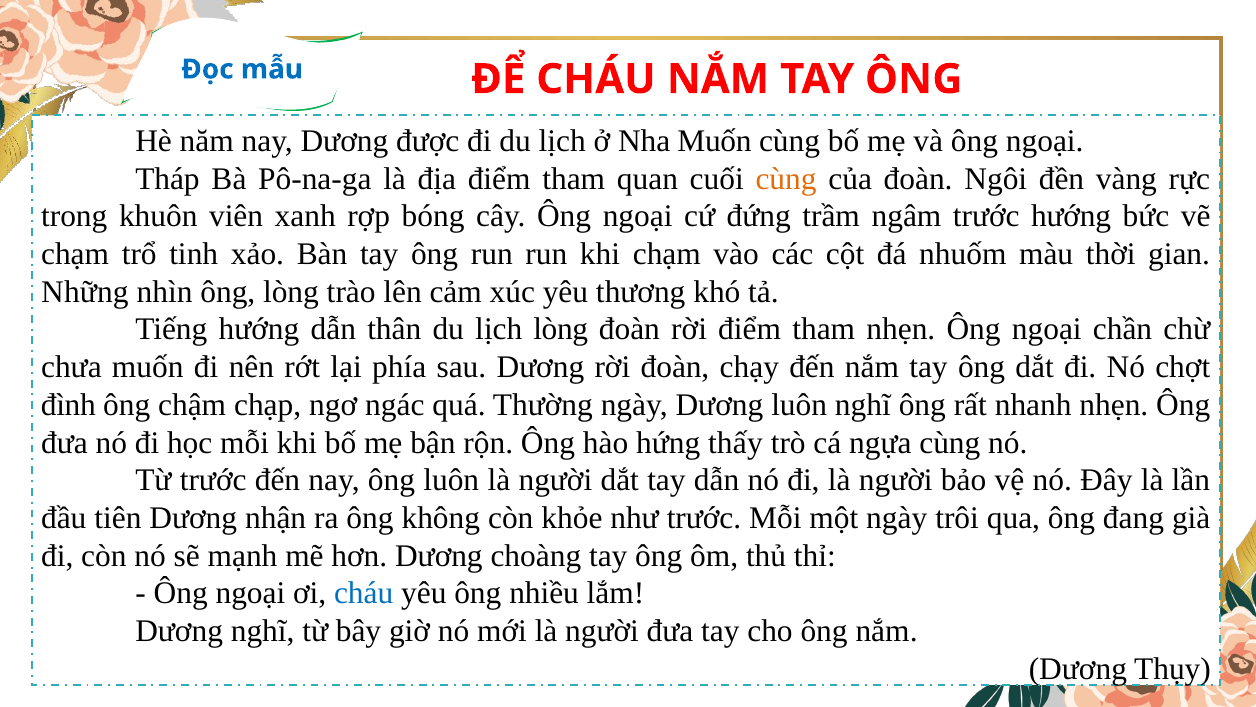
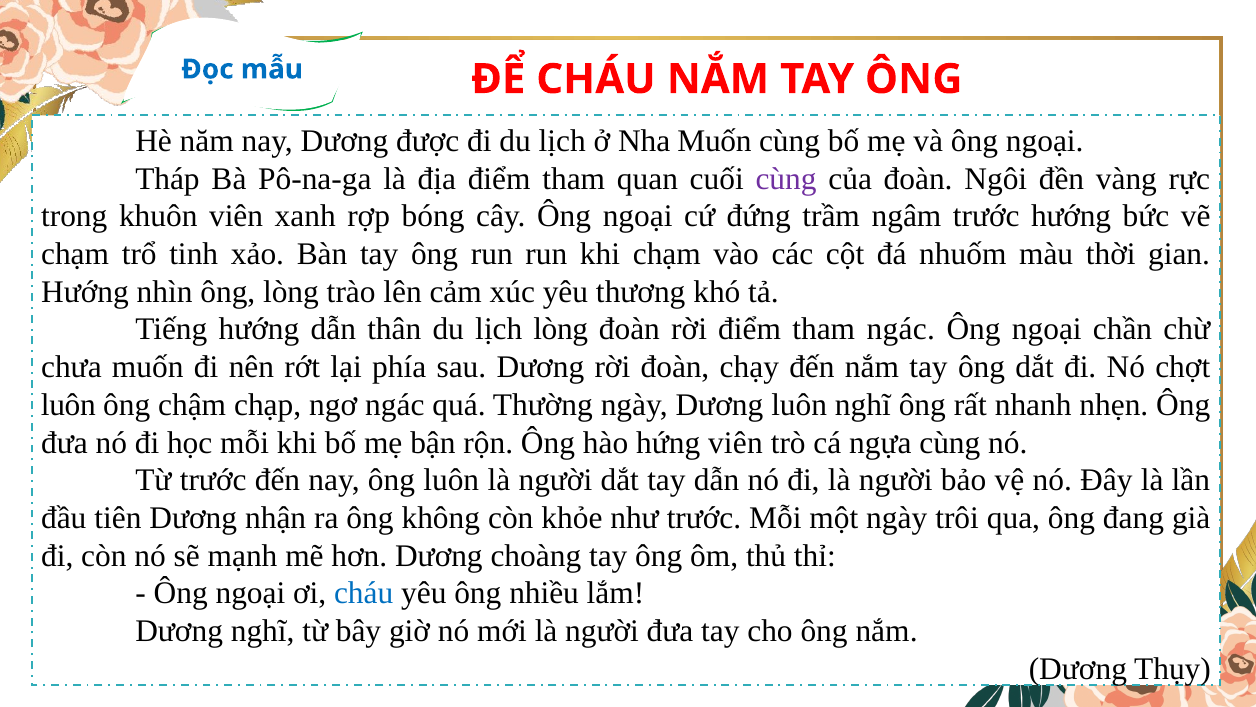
cùng at (786, 179) colour: orange -> purple
Những at (85, 292): Những -> Hướng
tham nhẹn: nhẹn -> ngác
đình at (68, 405): đình -> luôn
hứng thấy: thấy -> viên
